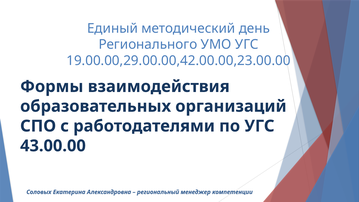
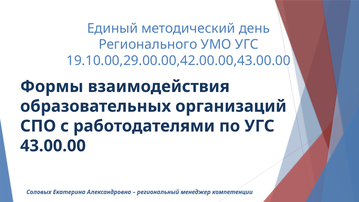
19.00.00,29.00.00,42.00.00,23.00.00: 19.00.00,29.00.00,42.00.00,23.00.00 -> 19.10.00,29.00.00,42.00.00,43.00.00
